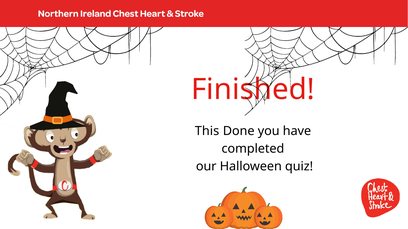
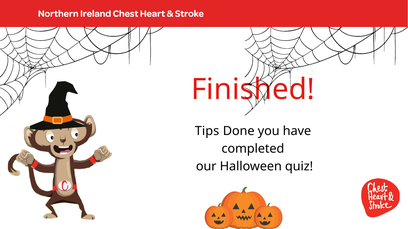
This: This -> Tips
